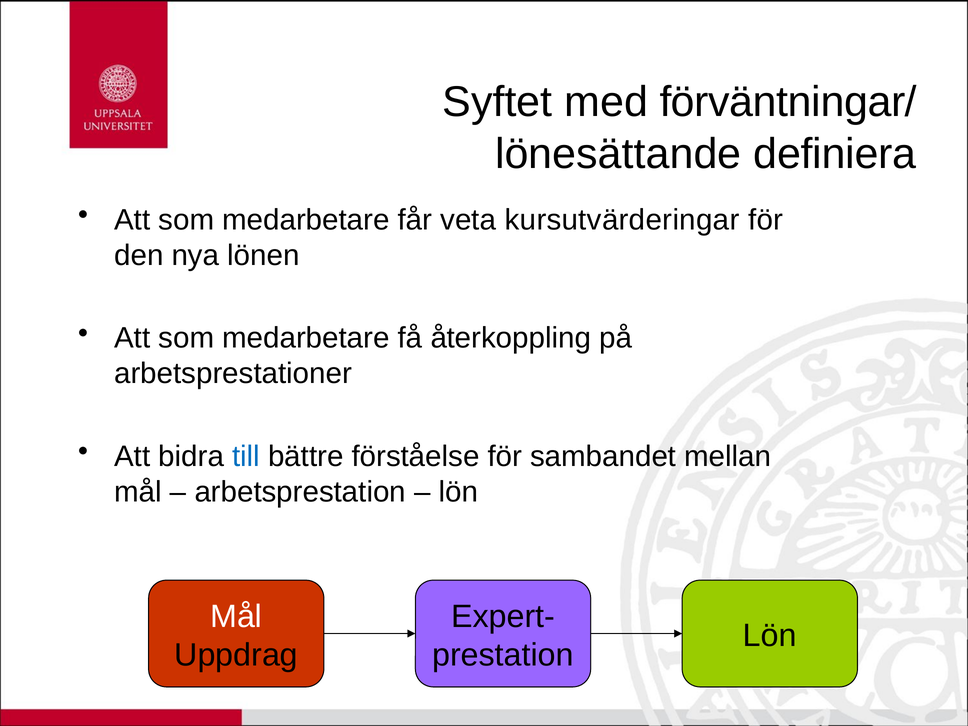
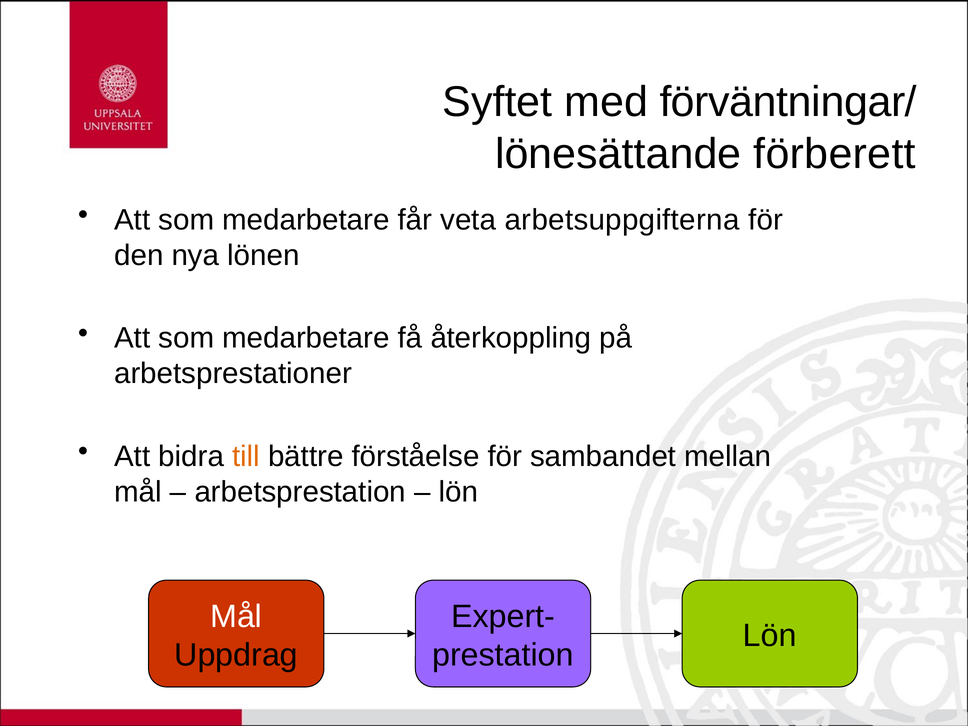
definiera: definiera -> förberett
kursutvärderingar: kursutvärderingar -> arbetsuppgifterna
till colour: blue -> orange
